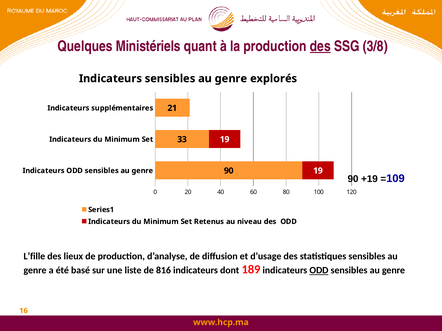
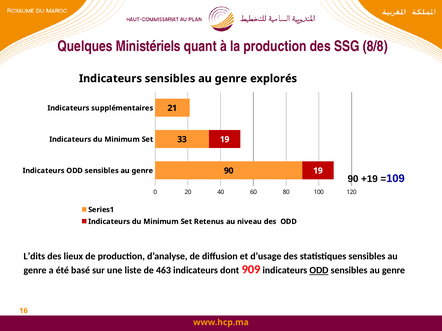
des at (320, 46) underline: present -> none
3/8: 3/8 -> 8/8
L’fille: L’fille -> L’dits
816: 816 -> 463
189: 189 -> 909
